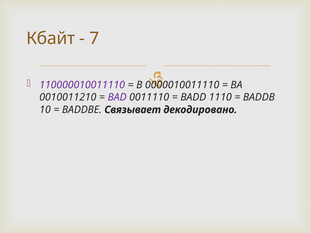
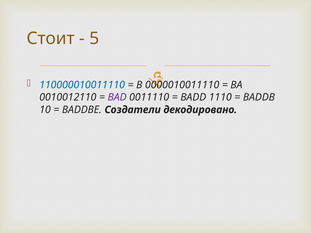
Кбайт: Кбайт -> Стоит
7: 7 -> 5
110000010011110 colour: purple -> blue
0010011210: 0010011210 -> 0010012110
Связывает: Связывает -> Создатели
